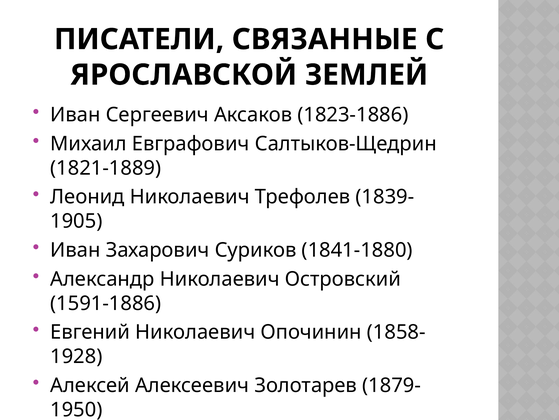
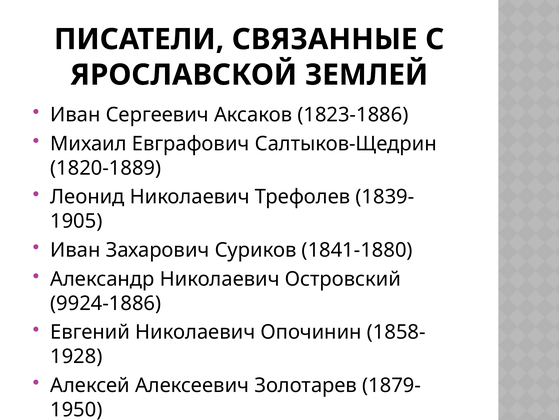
1821-1889: 1821-1889 -> 1820-1889
1591-1886: 1591-1886 -> 9924-1886
